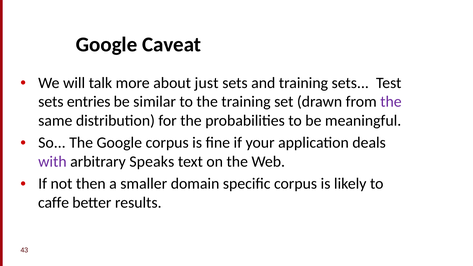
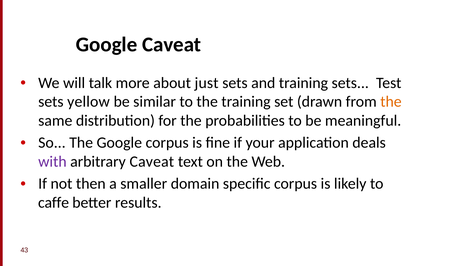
entries: entries -> yellow
the at (391, 102) colour: purple -> orange
arbitrary Speaks: Speaks -> Caveat
